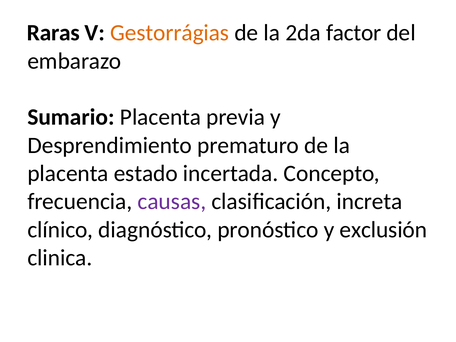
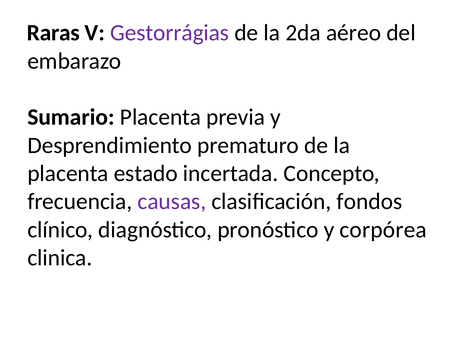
Gestorrágias colour: orange -> purple
factor: factor -> aéreo
increta: increta -> fondos
exclusión: exclusión -> corpórea
